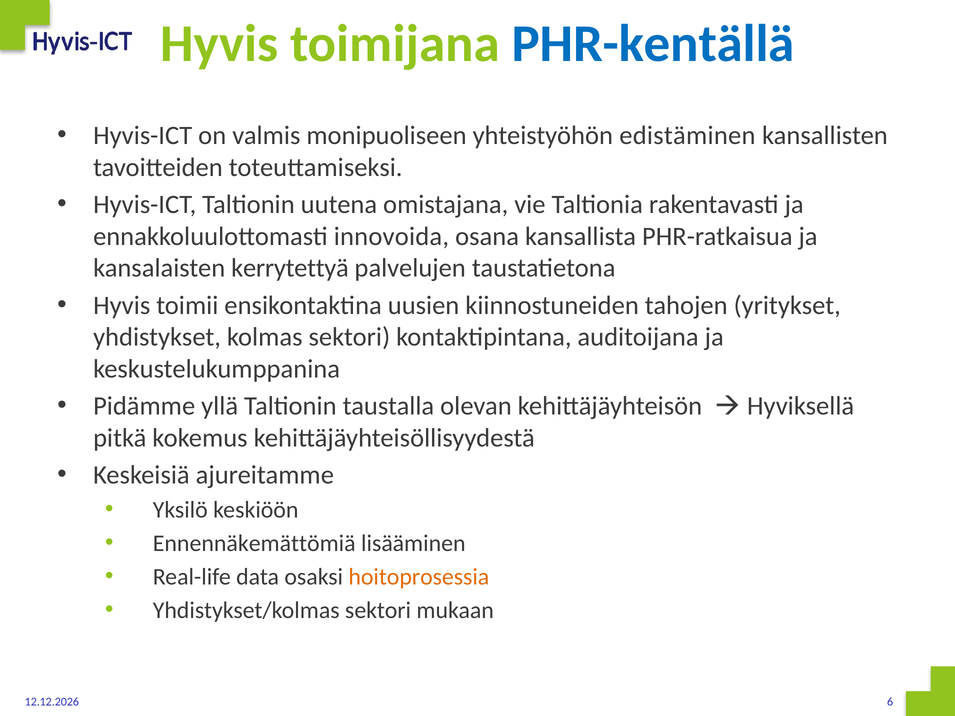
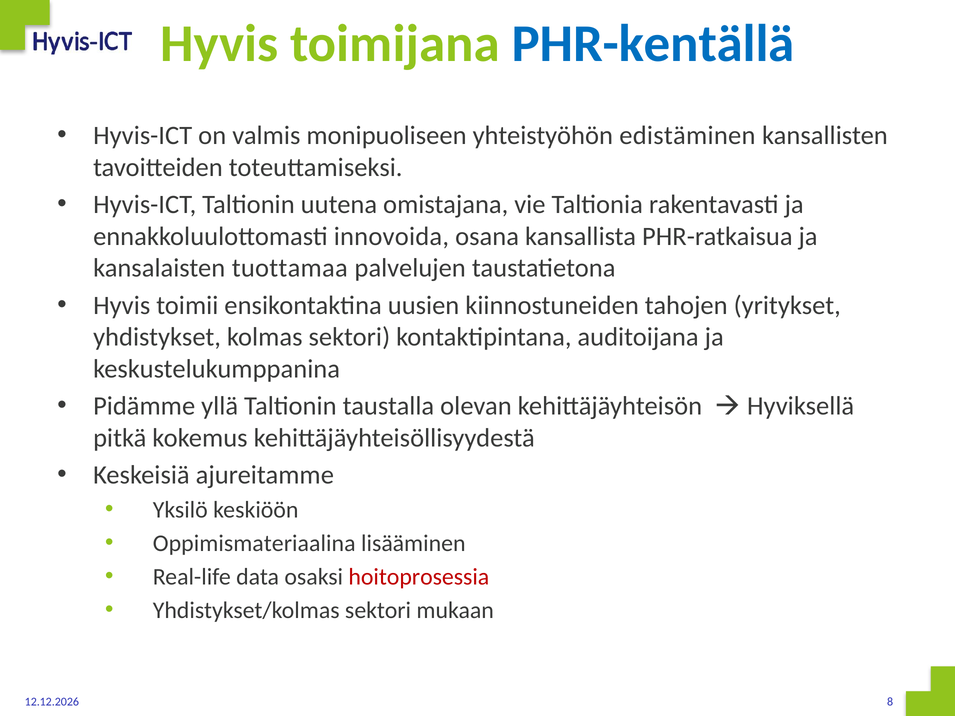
kerrytettyä: kerrytettyä -> tuottamaa
Ennennäkemättömiä: Ennennäkemättömiä -> Oppimismateriaalina
hoitoprosessia colour: orange -> red
6: 6 -> 8
